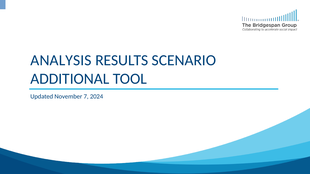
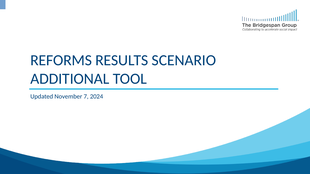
ANALYSIS: ANALYSIS -> REFORMS
